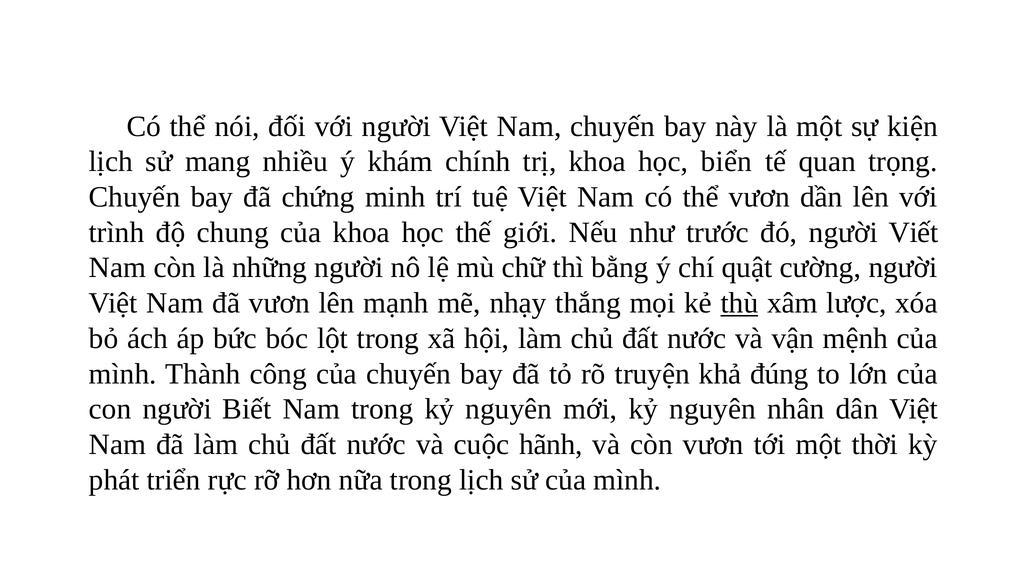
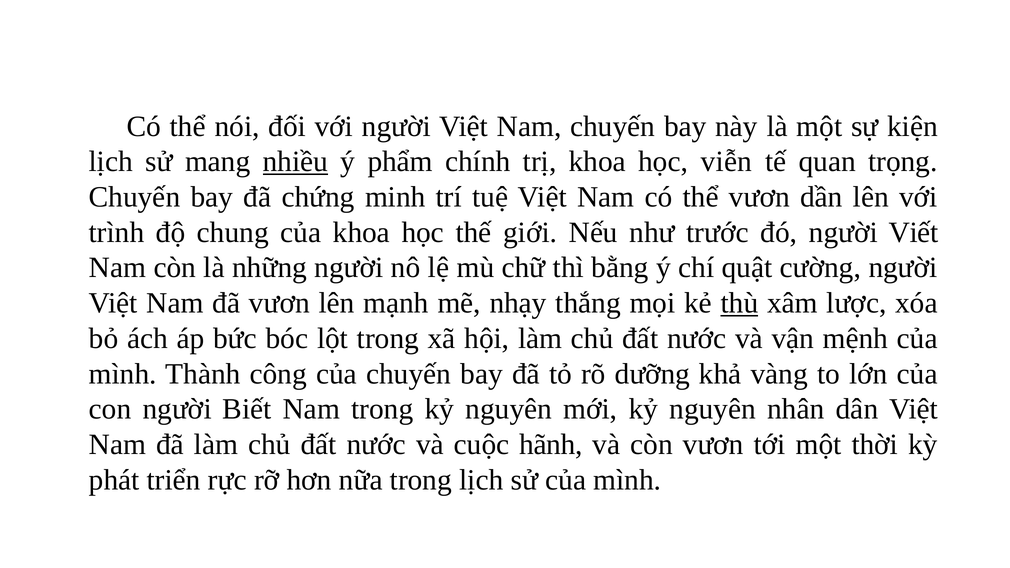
nhiều underline: none -> present
khám: khám -> phẩm
biển: biển -> viễn
truyện: truyện -> dưỡng
đúng: đúng -> vàng
